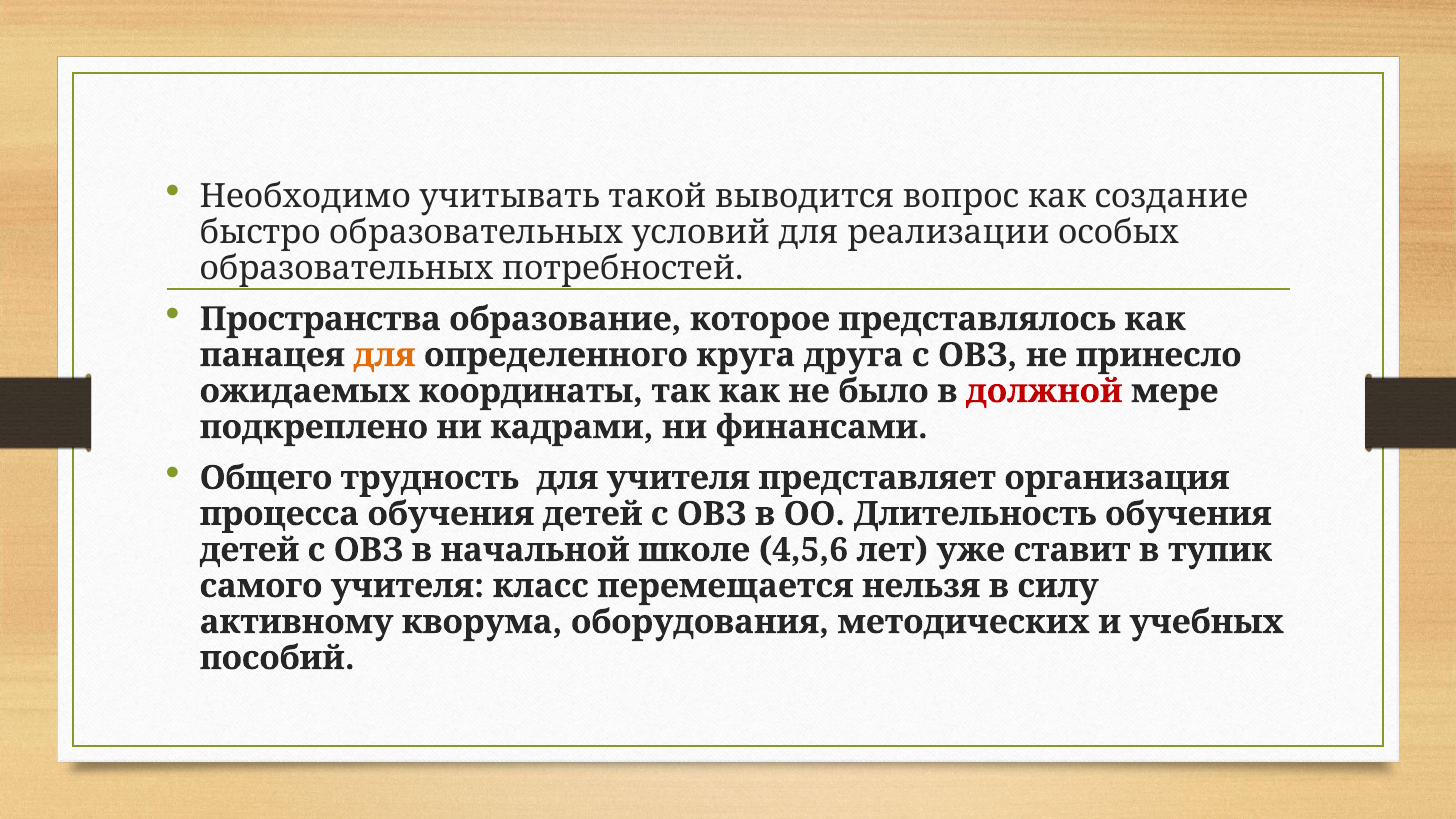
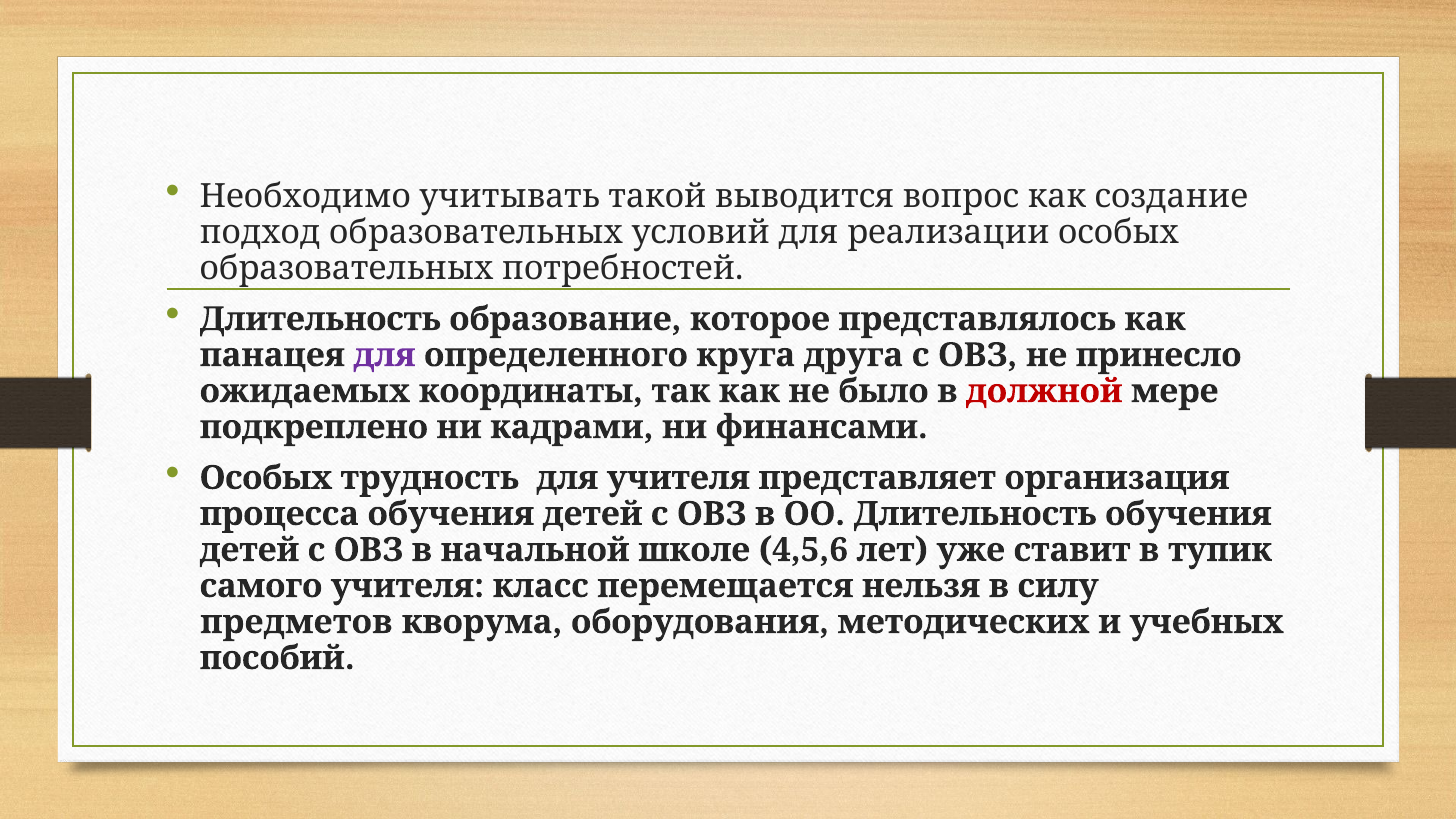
быстро: быстро -> подход
Пространства at (320, 319): Пространства -> Длительность
для at (385, 355) colour: orange -> purple
Общего at (266, 478): Общего -> Особых
активному: активному -> предметов
